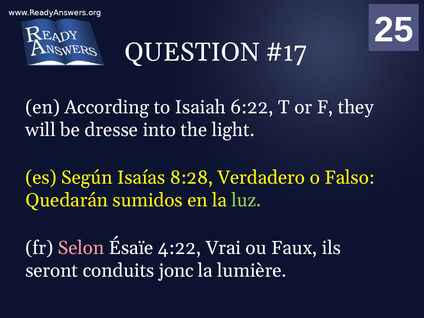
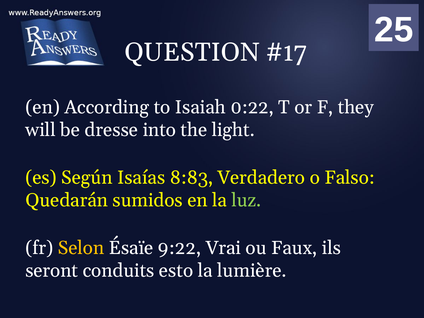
6:22: 6:22 -> 0:22
8:28: 8:28 -> 8:83
Selon colour: pink -> yellow
4:22: 4:22 -> 9:22
jonc: jonc -> esto
